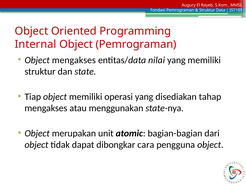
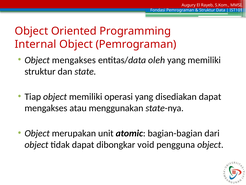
nilai: nilai -> oleh
disediakan tahap: tahap -> dapat
cara: cara -> void
